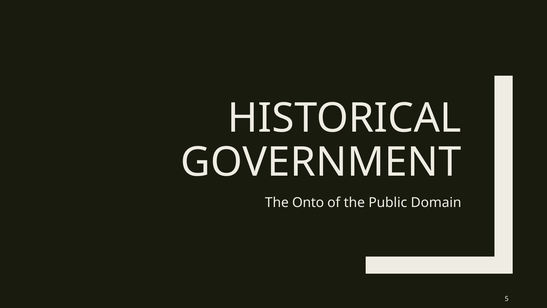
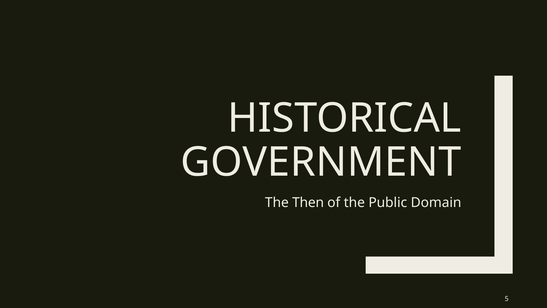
Onto: Onto -> Then
